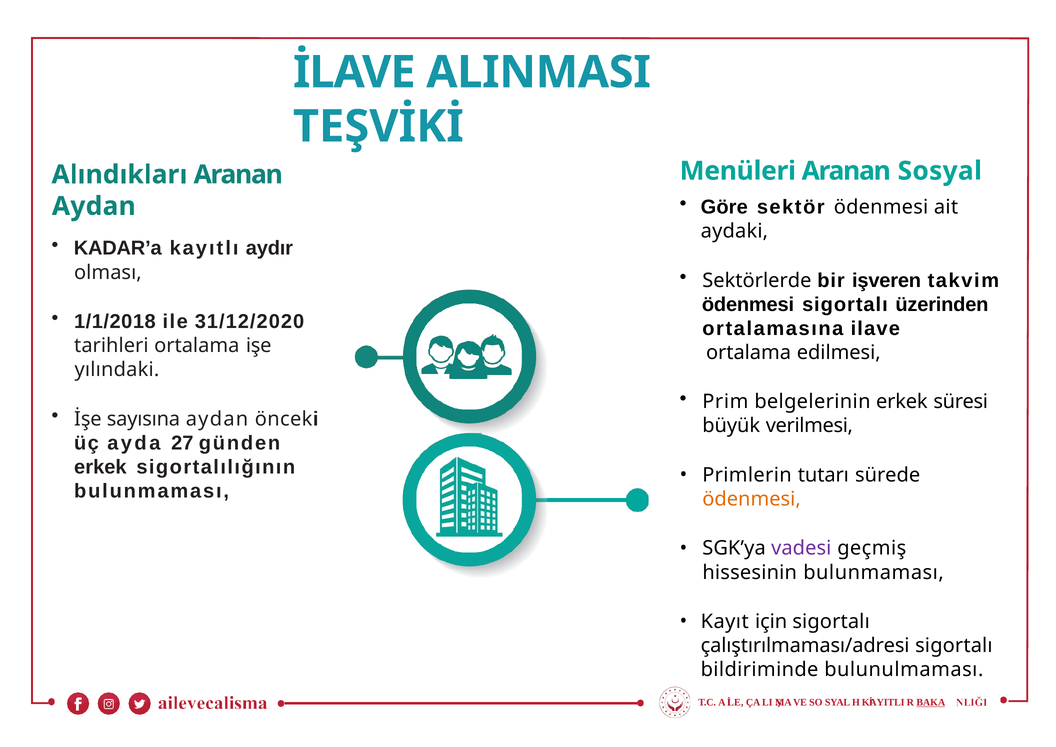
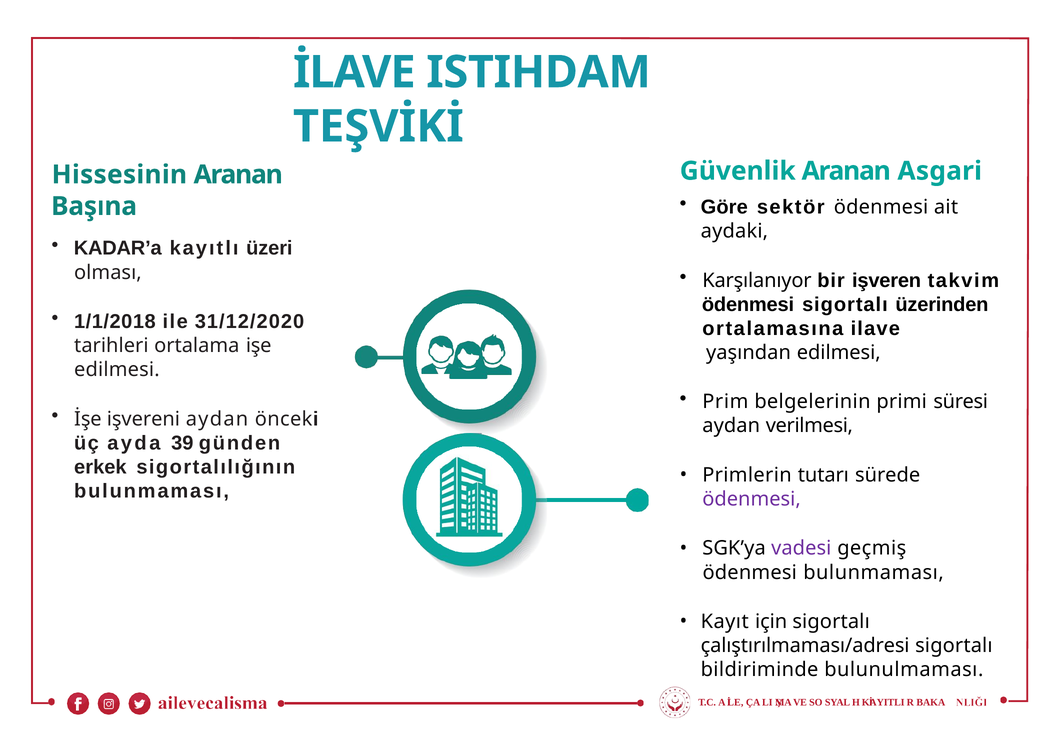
ALINMASI: ALINMASI -> ISTIHDAM
Menüleri: Menüleri -> Güvenlik
Sosyal: Sosyal -> Asgari
Alındıkları: Alındıkları -> Hissesinin
Aydan at (94, 206): Aydan -> Başına
aydır: aydır -> üzeri
Sektörlerde: Sektörlerde -> Karşılanıyor
ortalama at (749, 353): ortalama -> yaşından
yılındaki at (117, 370): yılındaki -> edilmesi
belgelerinin erkek: erkek -> primi
sayısına: sayısına -> işvereni
büyük at (731, 426): büyük -> aydan
27: 27 -> 39
ödenmesi at (752, 499) colour: orange -> purple
hissesinin at (750, 572): hissesinin -> ödenmesi
BAKA underline: present -> none
